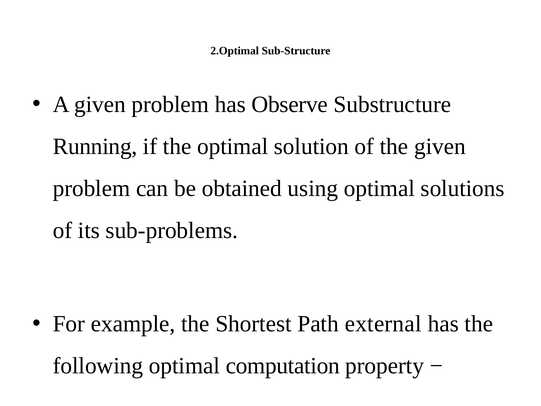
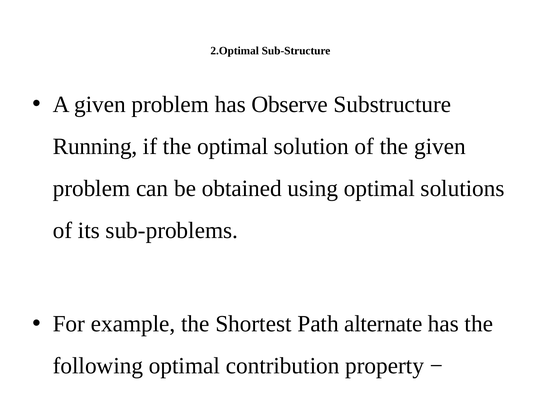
external: external -> alternate
computation: computation -> contribution
